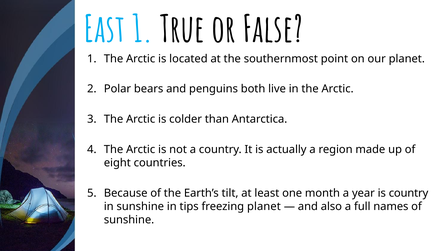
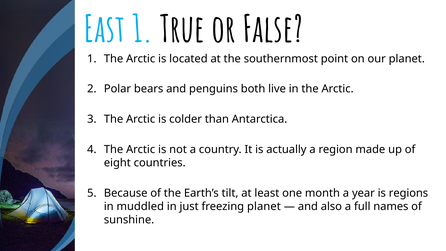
is country: country -> regions
in sunshine: sunshine -> muddled
tips: tips -> just
